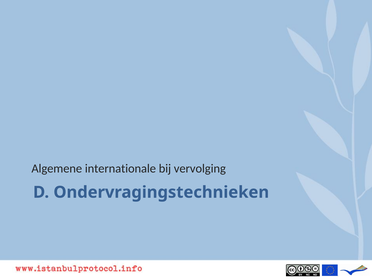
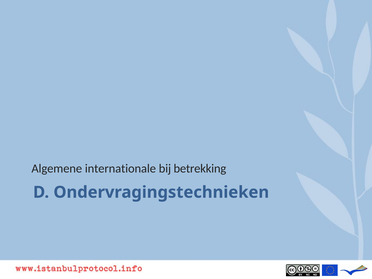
vervolging: vervolging -> betrekking
